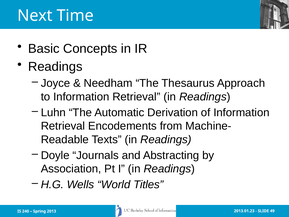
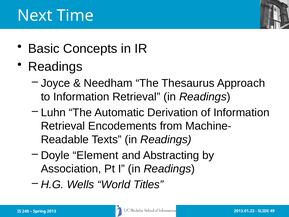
Journals: Journals -> Element
